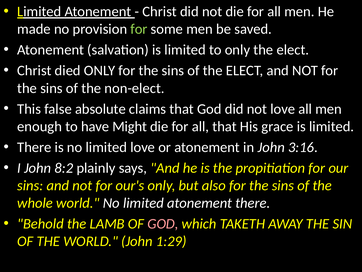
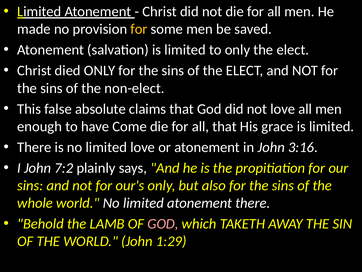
for at (139, 29) colour: light green -> yellow
Might: Might -> Come
8:2: 8:2 -> 7:2
